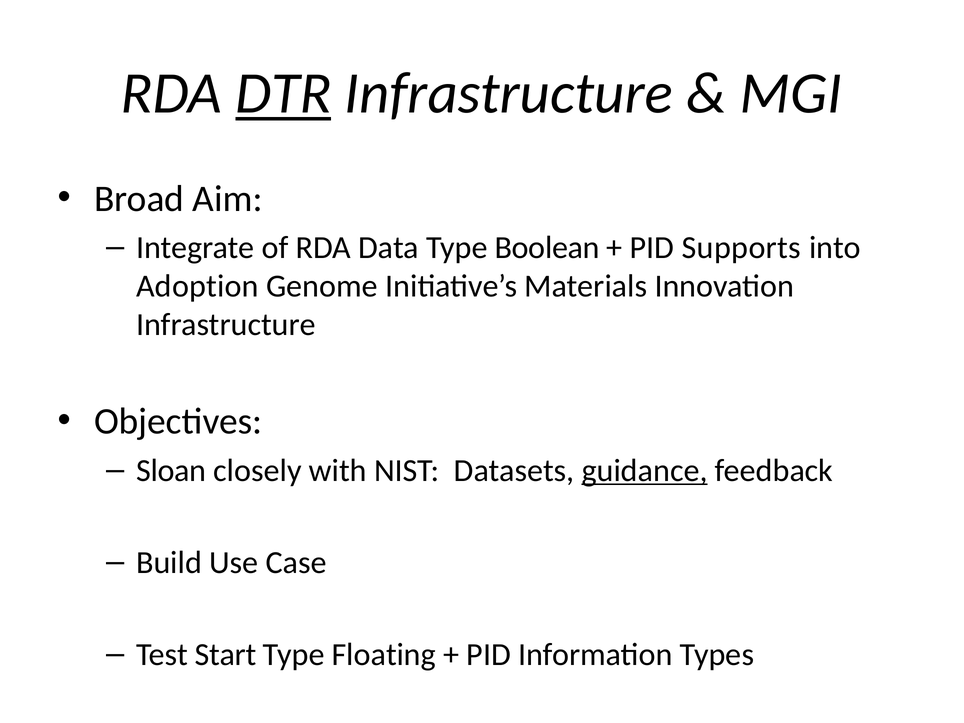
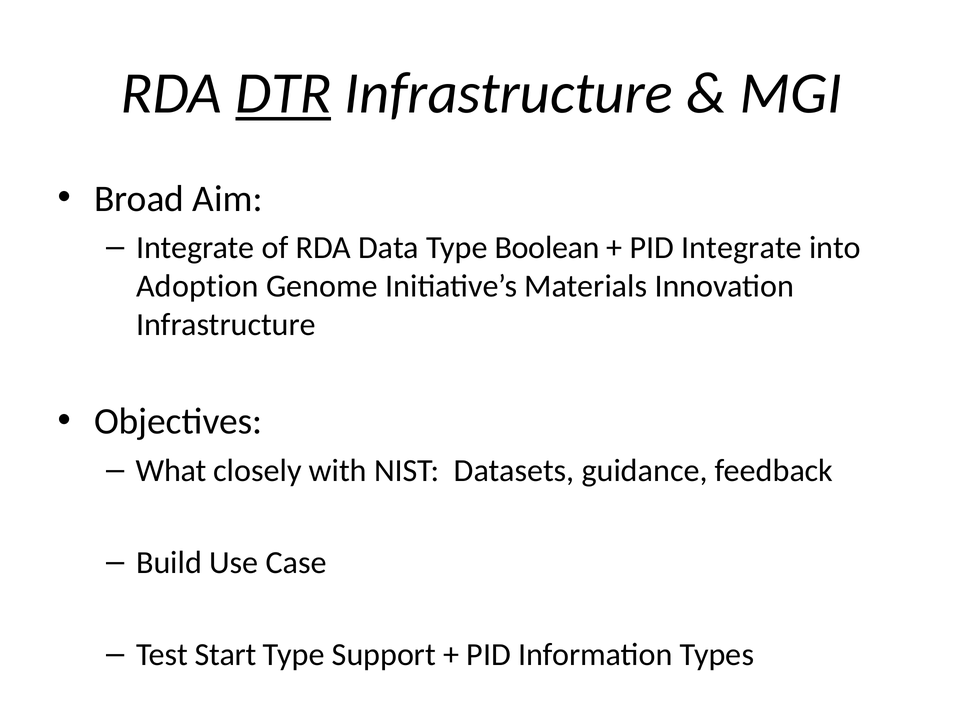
PID Supports: Supports -> Integrate
Sloan: Sloan -> What
guidance underline: present -> none
Floating: Floating -> Support
